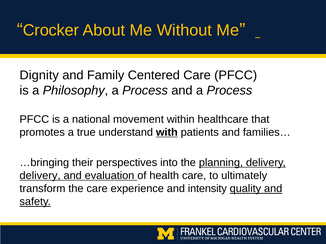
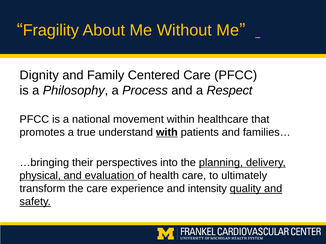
Crocker: Crocker -> Fragility
and a Process: Process -> Respect
delivery at (40, 176): delivery -> physical
